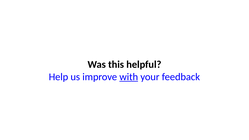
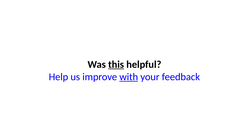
this underline: none -> present
